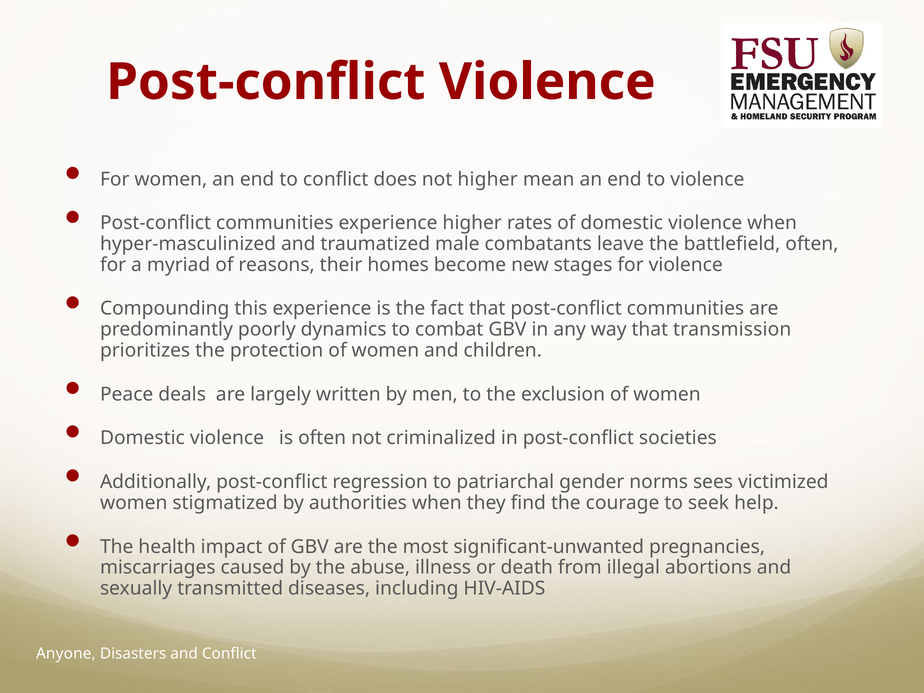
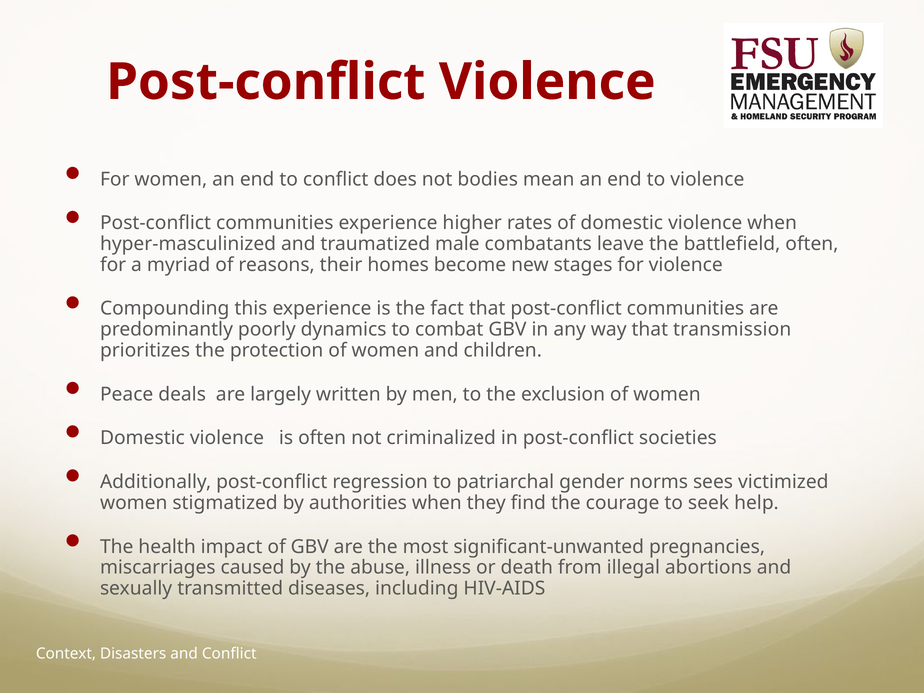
not higher: higher -> bodies
Anyone: Anyone -> Context
